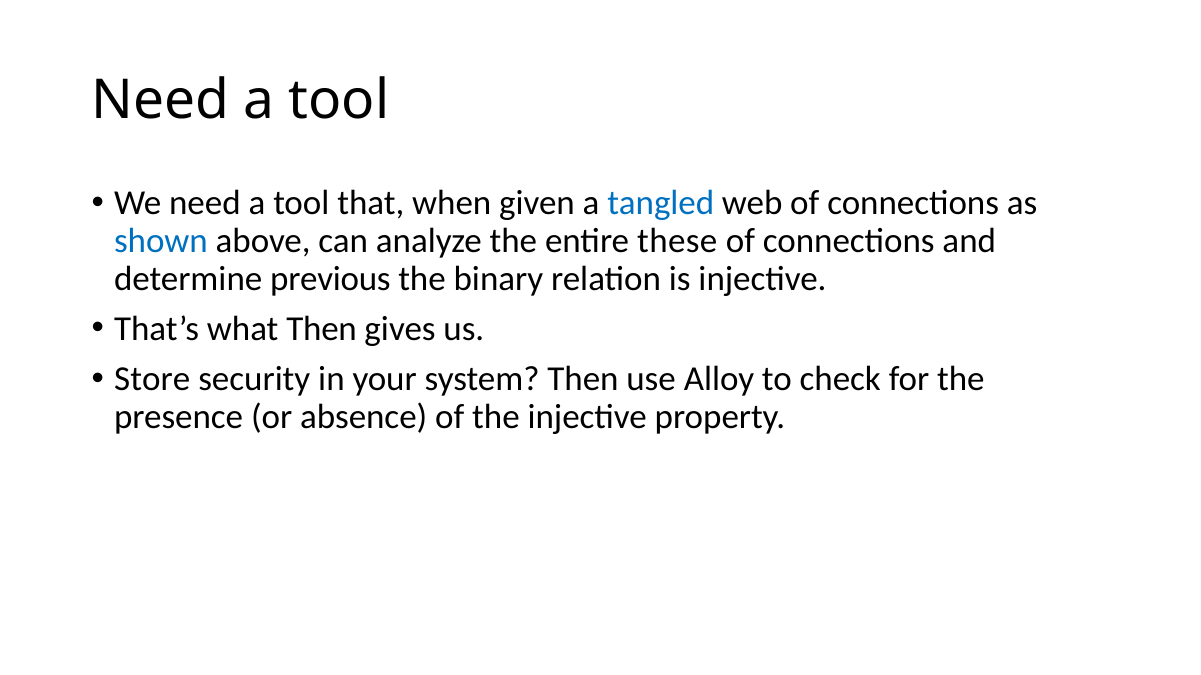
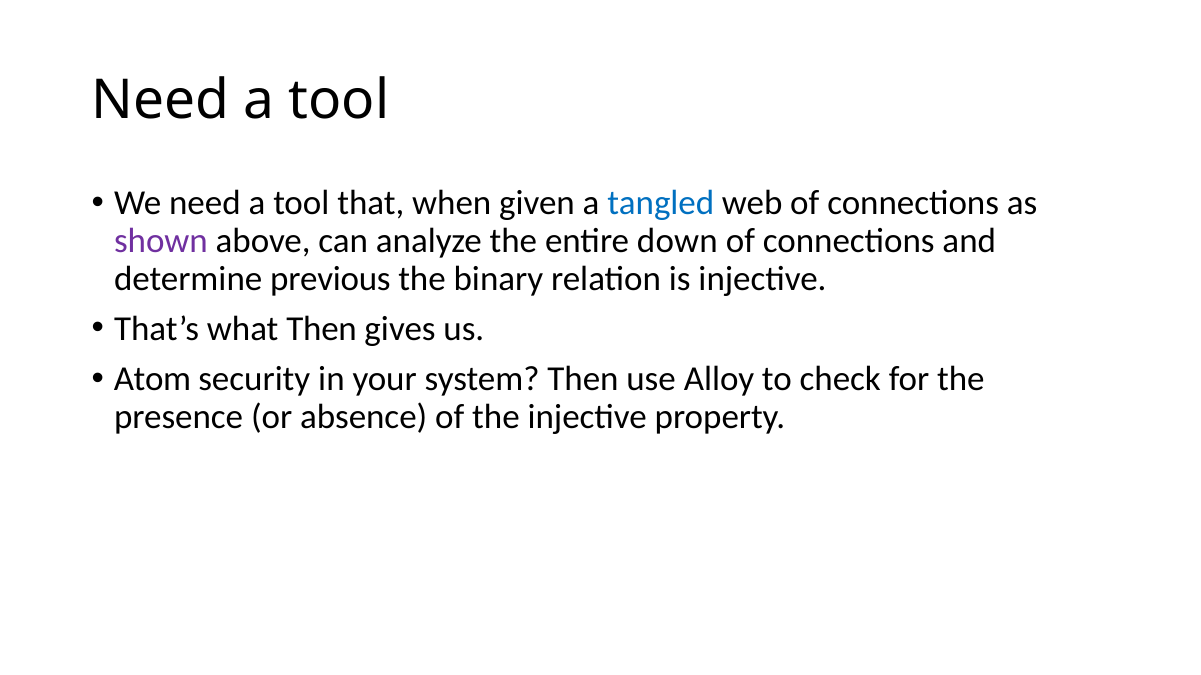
shown colour: blue -> purple
these: these -> down
Store: Store -> Atom
